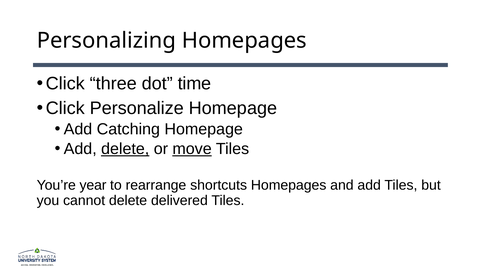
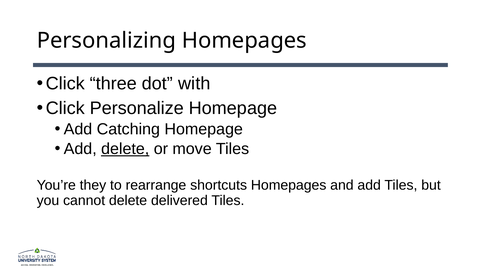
time: time -> with
move underline: present -> none
year: year -> they
